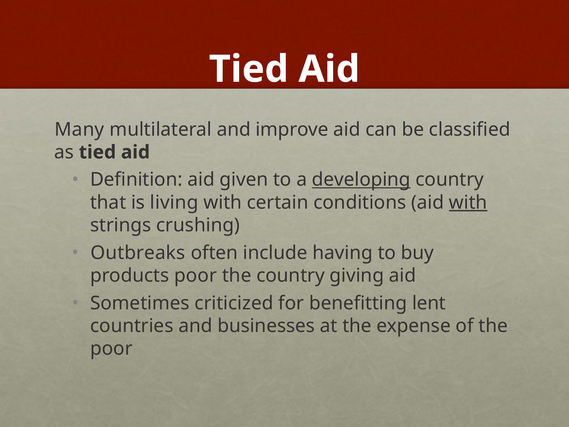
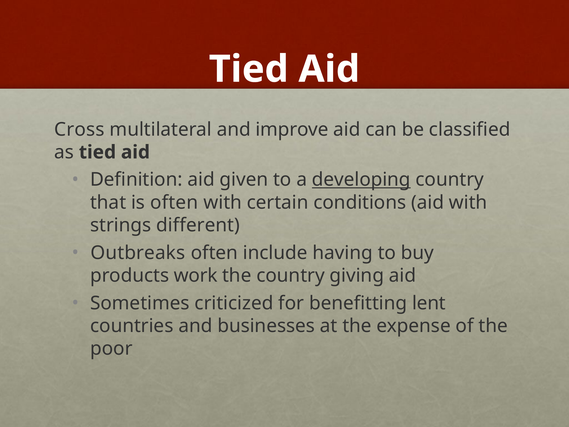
Many: Many -> Cross
is living: living -> often
with at (468, 202) underline: present -> none
crushing: crushing -> different
products poor: poor -> work
